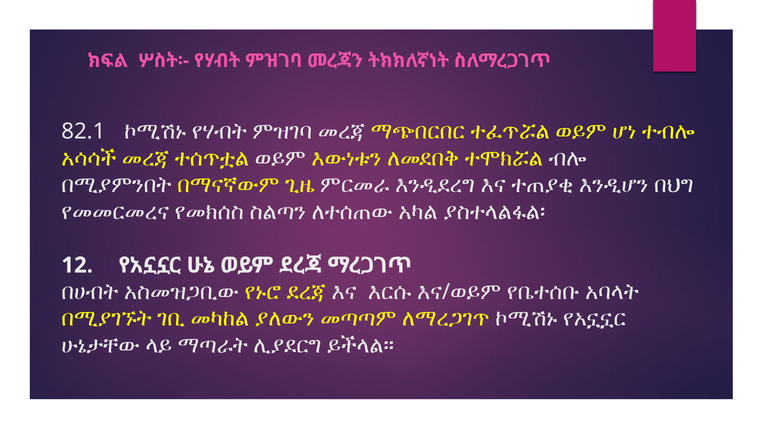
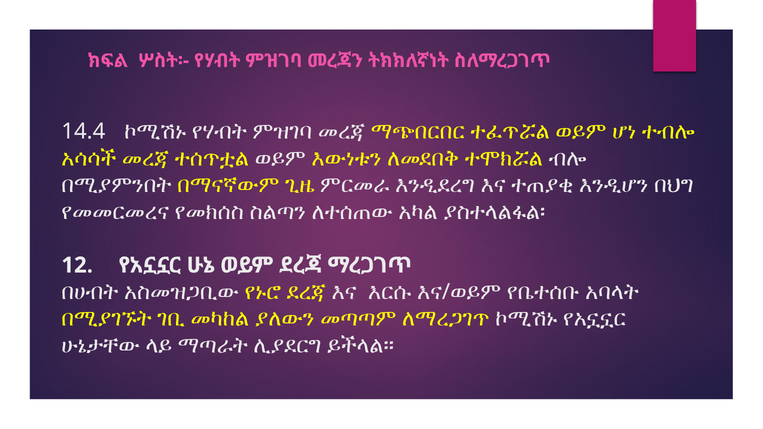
82.1: 82.1 -> 14.4
